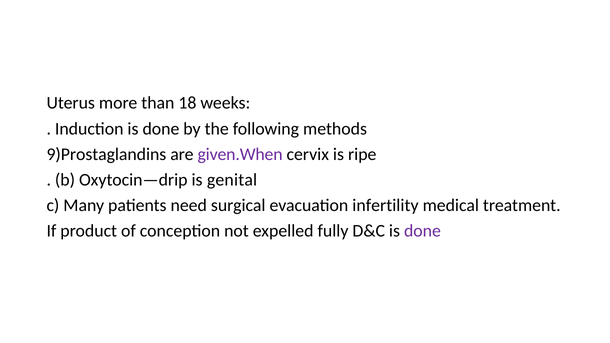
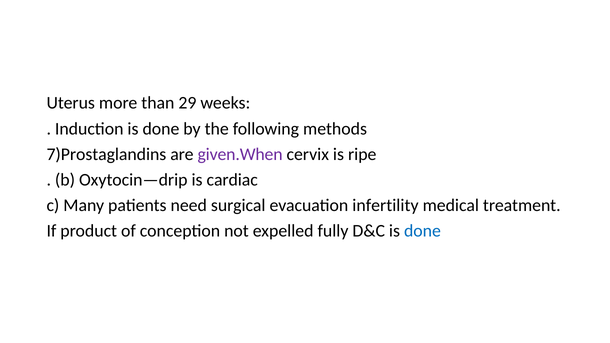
18: 18 -> 29
9)Prostaglandins: 9)Prostaglandins -> 7)Prostaglandins
genital: genital -> cardiac
done at (422, 231) colour: purple -> blue
